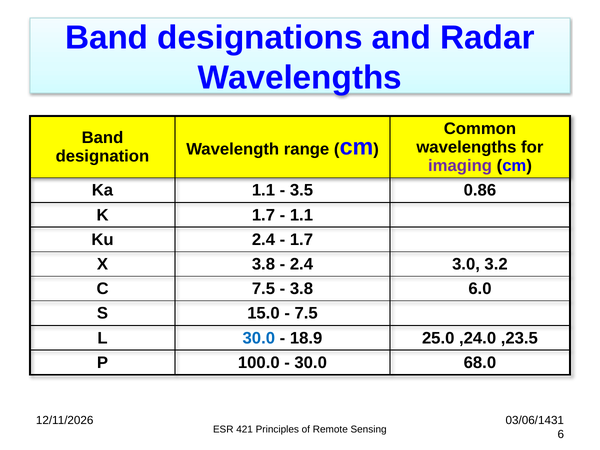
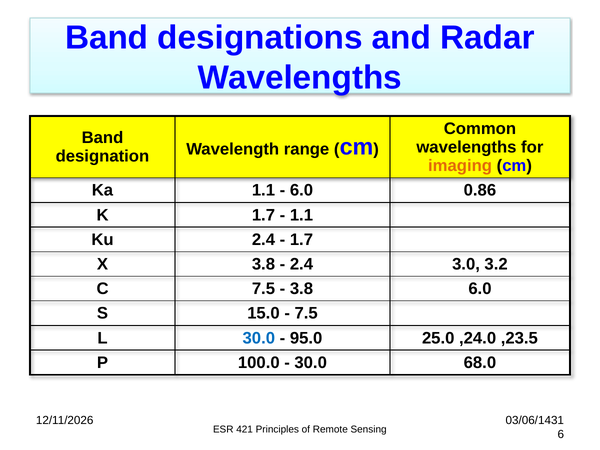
imaging colour: purple -> orange
Ka 3.5: 3.5 -> 6.0
18.9: 18.9 -> 95.0
